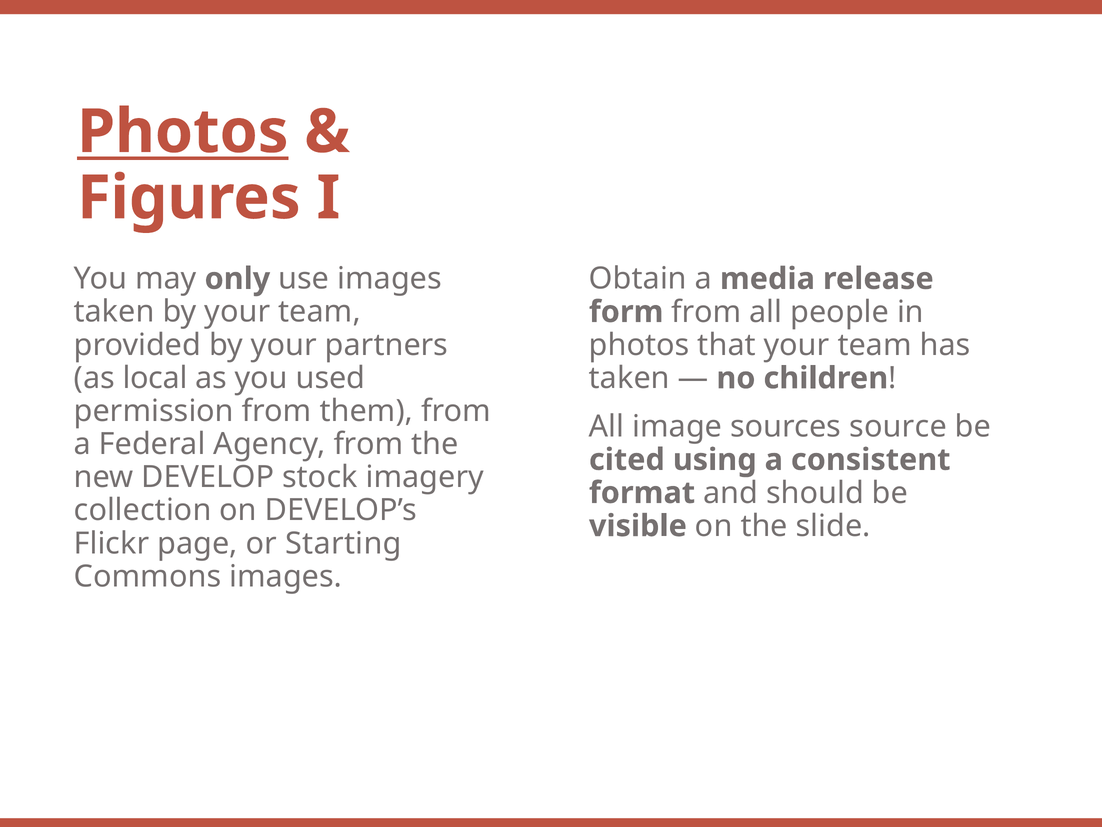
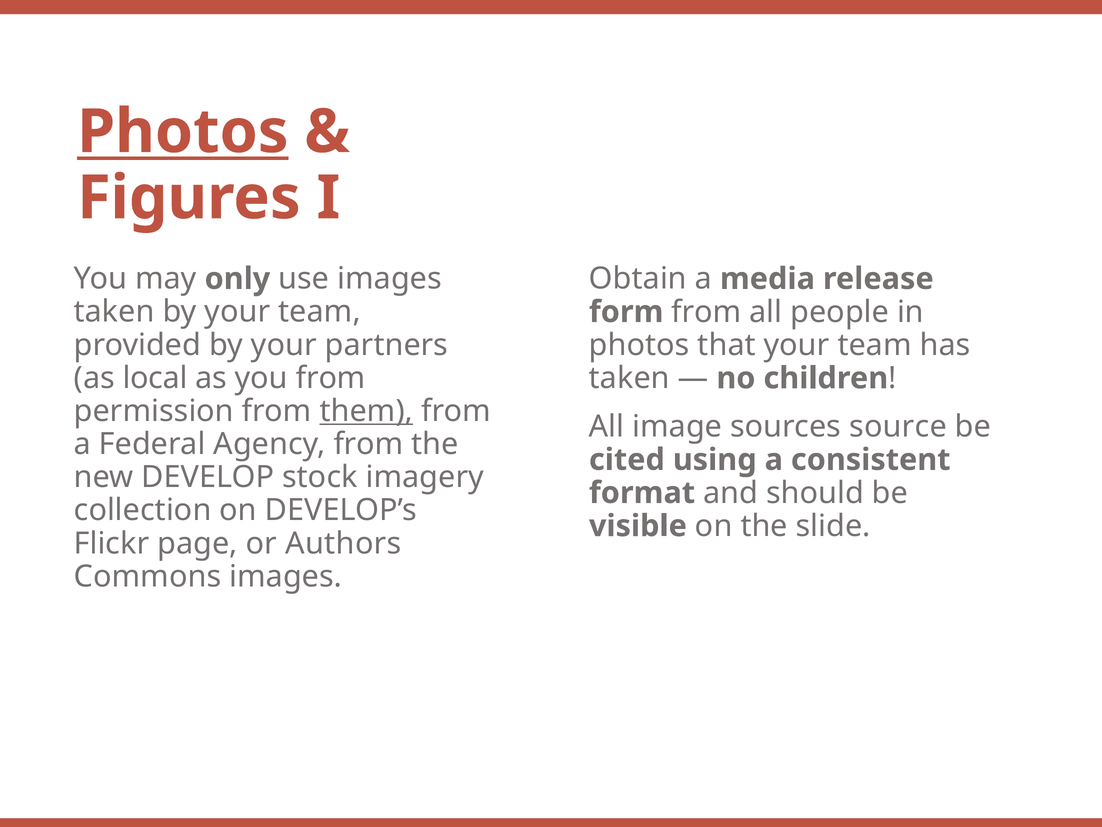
you used: used -> from
them underline: none -> present
Starting: Starting -> Authors
